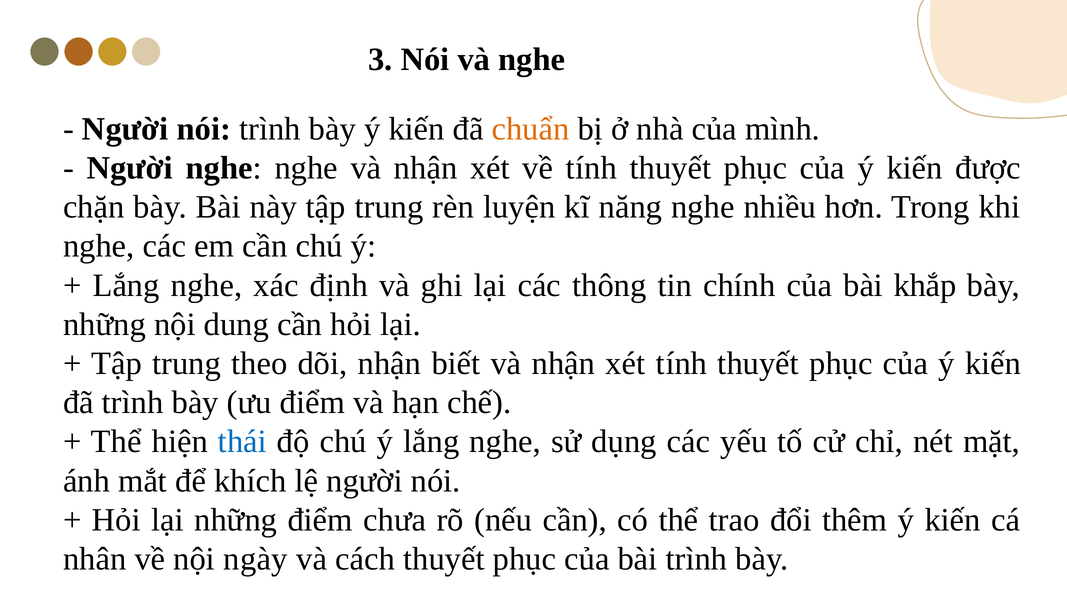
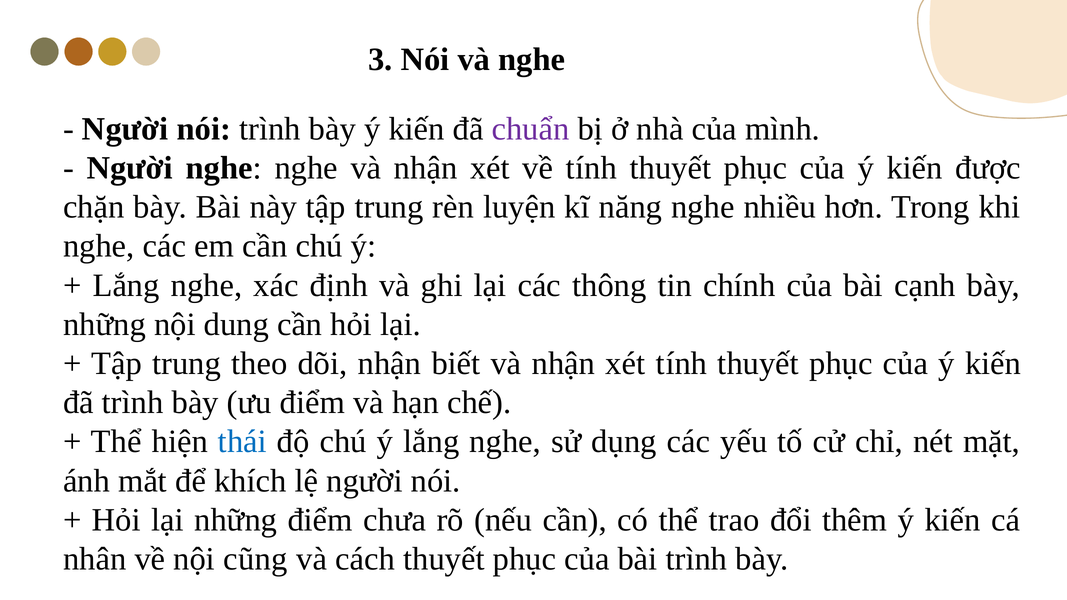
chuẩn colour: orange -> purple
khắp: khắp -> cạnh
ngày: ngày -> cũng
